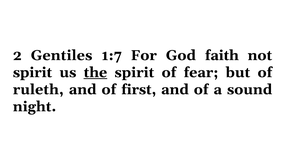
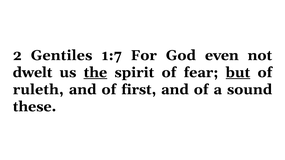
faith: faith -> even
spirit at (32, 73): spirit -> dwelt
but underline: none -> present
night: night -> these
